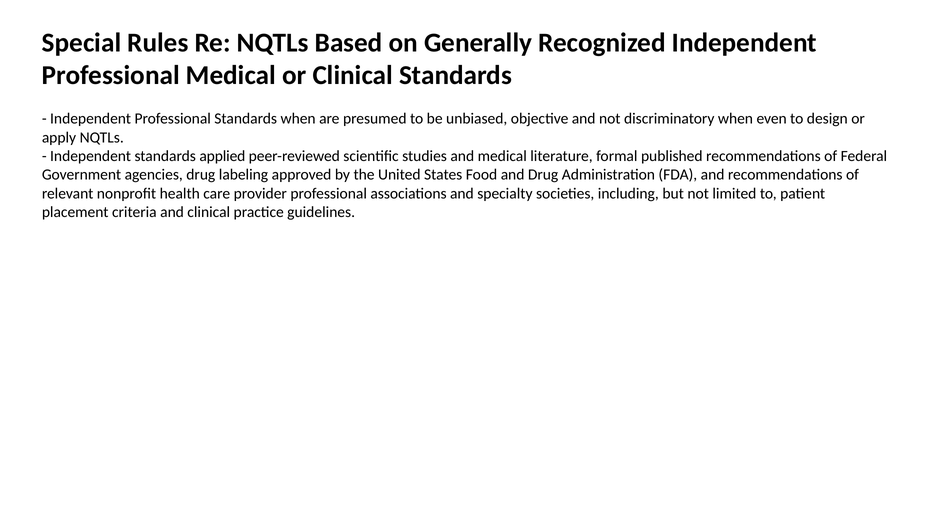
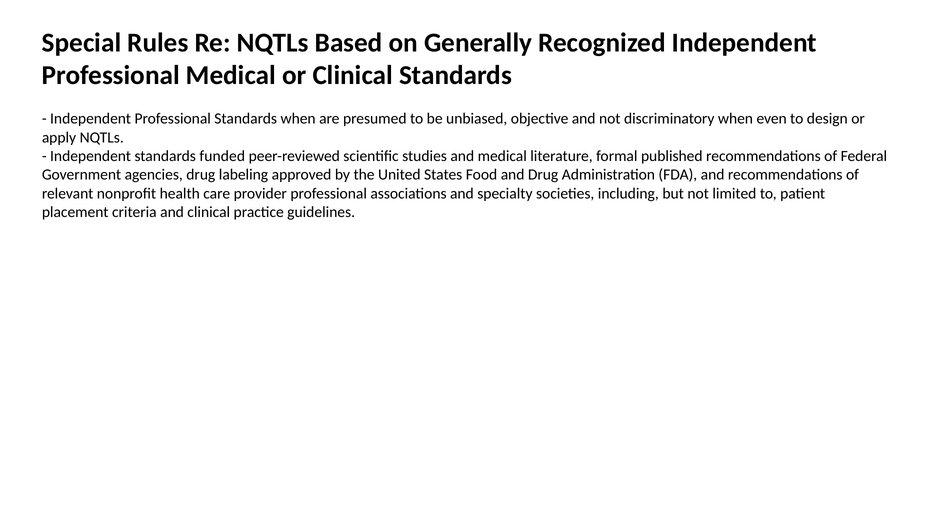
applied: applied -> funded
